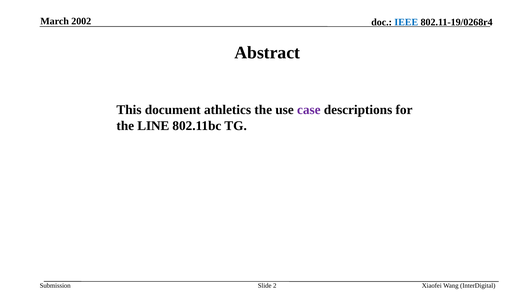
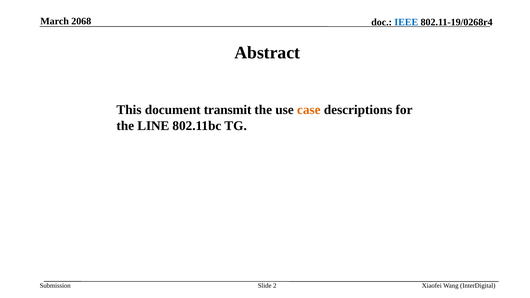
2002: 2002 -> 2068
athletics: athletics -> transmit
case colour: purple -> orange
